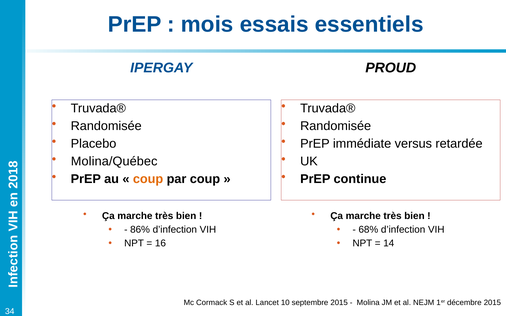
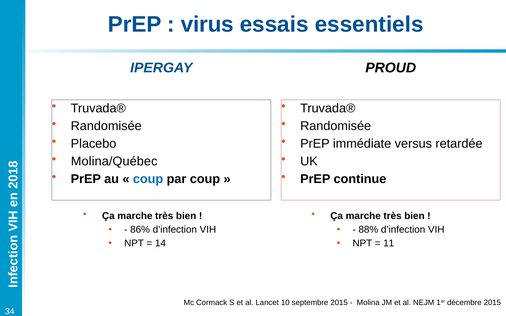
mois: mois -> virus
coup at (148, 179) colour: orange -> blue
68%: 68% -> 88%
16: 16 -> 14
14: 14 -> 11
